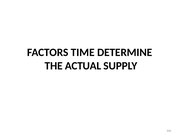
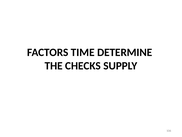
ACTUAL: ACTUAL -> CHECKS
